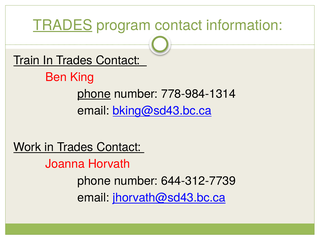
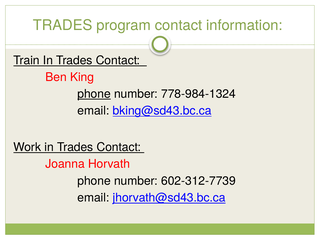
TRADES at (63, 25) underline: present -> none
778-984-1314: 778-984-1314 -> 778-984-1324
644-312-7739: 644-312-7739 -> 602-312-7739
